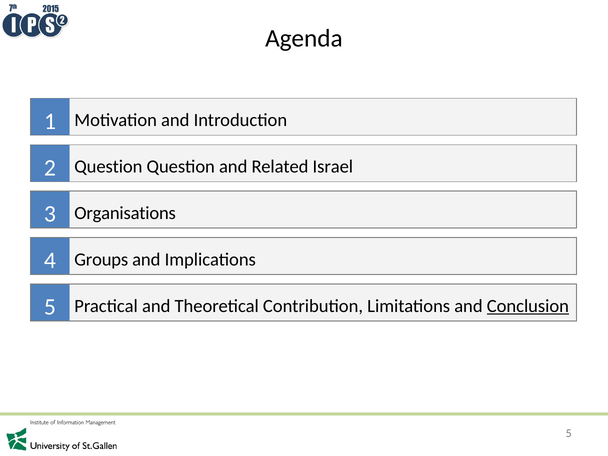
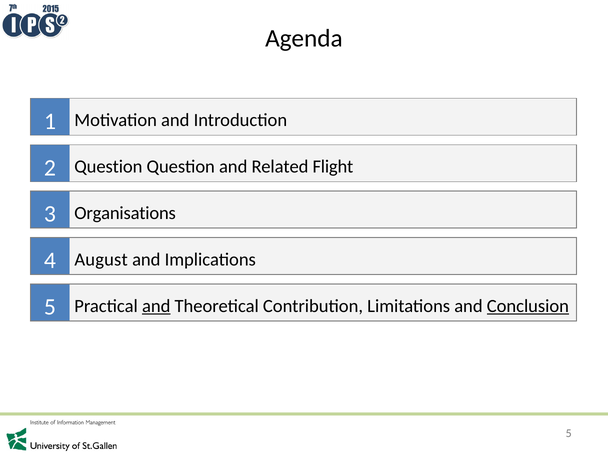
Israel: Israel -> Flight
Groups: Groups -> August
and at (156, 306) underline: none -> present
